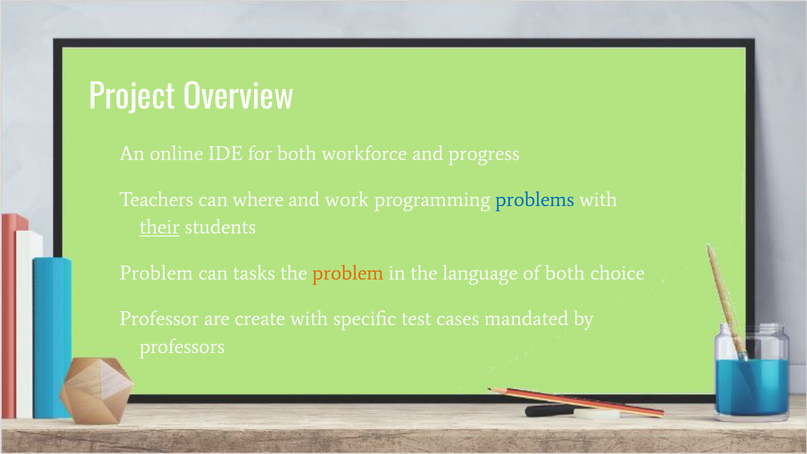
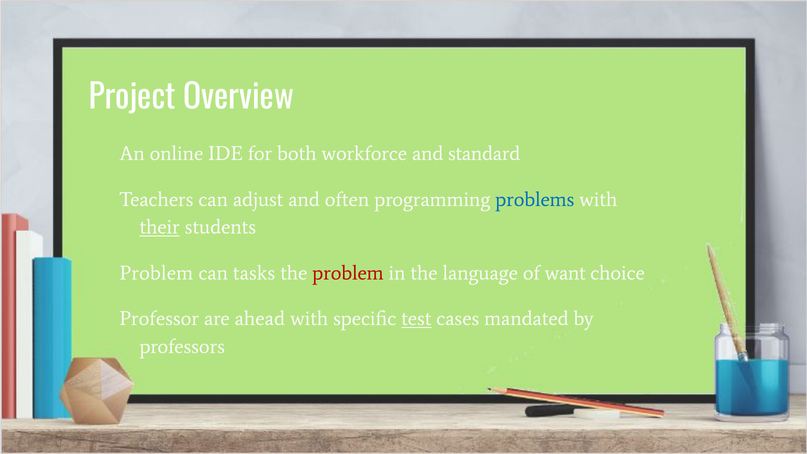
progress: progress -> standard
where: where -> adjust
work: work -> often
problem at (348, 273) colour: orange -> red
of both: both -> want
create: create -> ahead
test underline: none -> present
